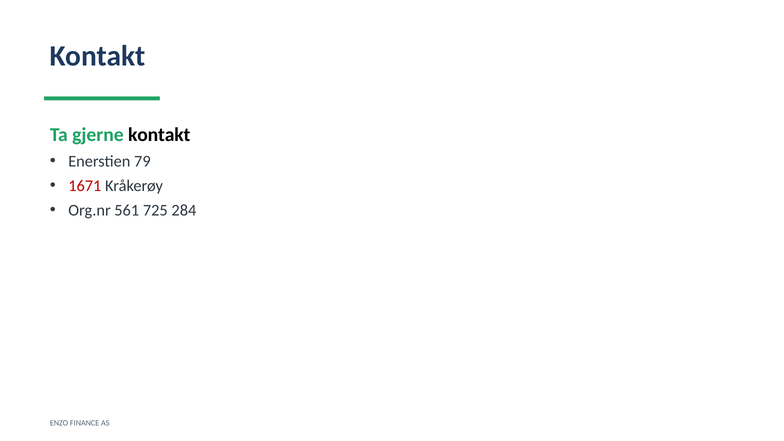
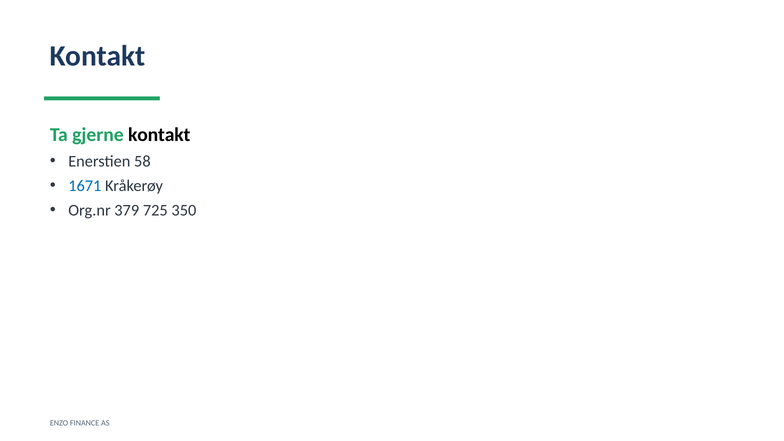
79: 79 -> 58
1671 colour: red -> blue
561: 561 -> 379
284: 284 -> 350
